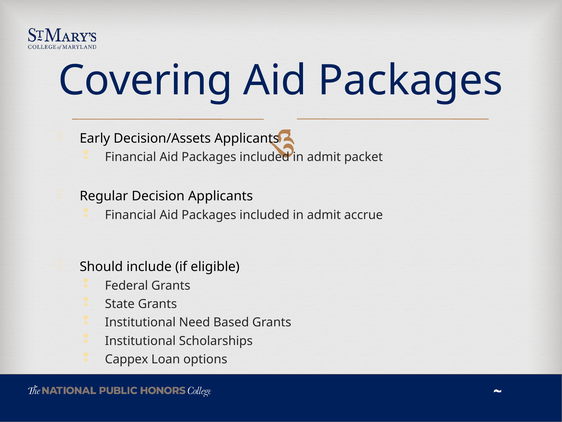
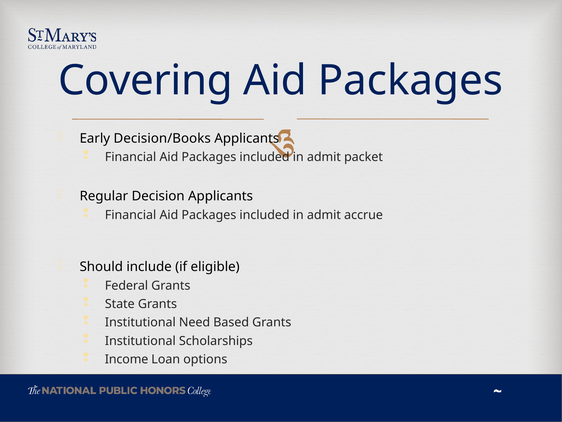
Decision/Assets: Decision/Assets -> Decision/Books
Cappex: Cappex -> Income
